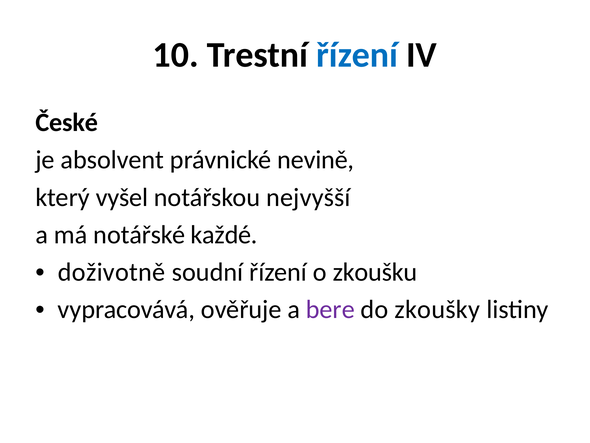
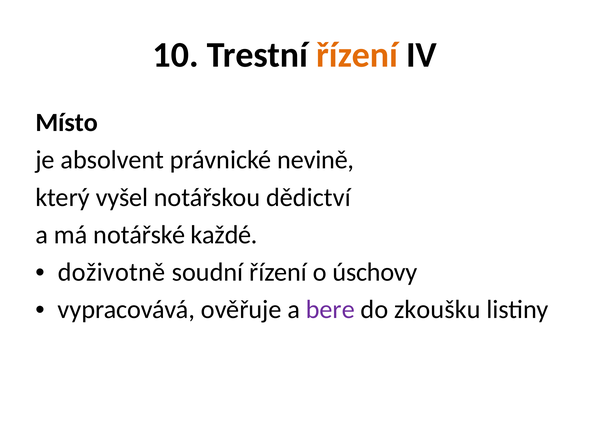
řízení at (357, 55) colour: blue -> orange
České: České -> Místo
nejvyšší: nejvyšší -> dědictví
zkoušku: zkoušku -> úschovy
zkoušky: zkoušky -> zkoušku
